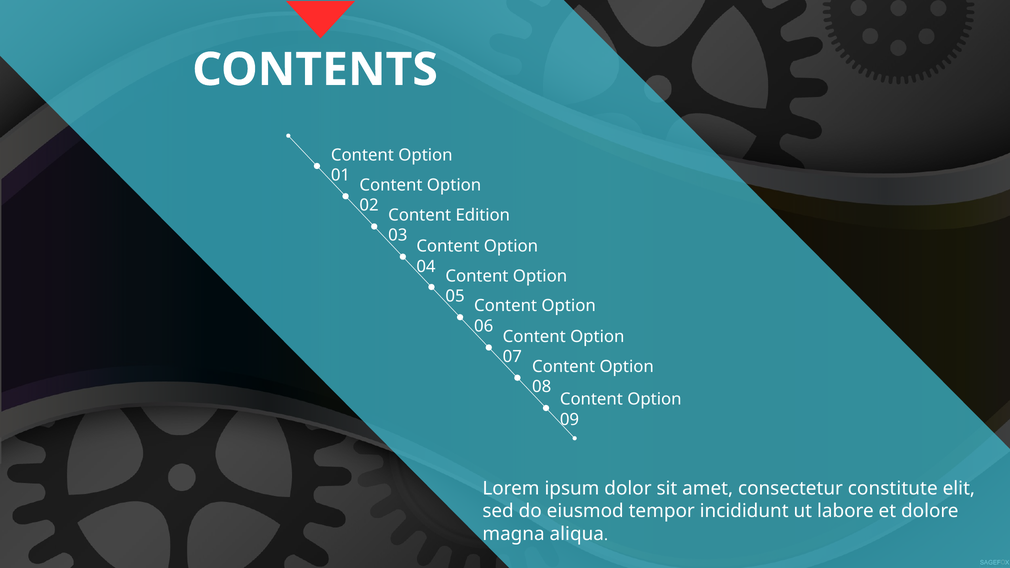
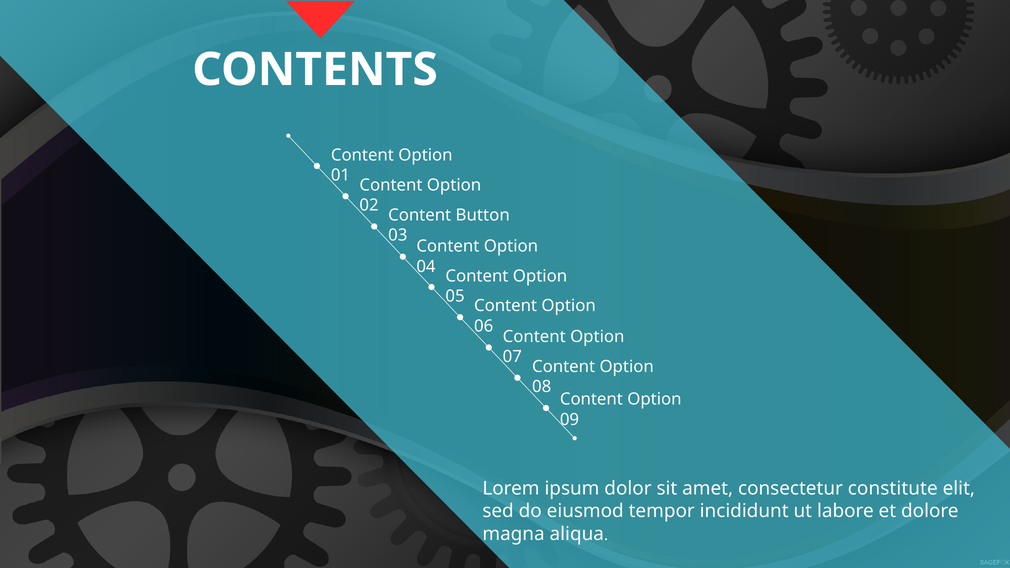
Edition: Edition -> Button
